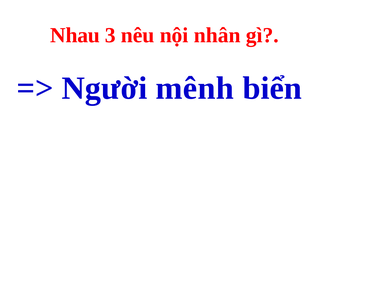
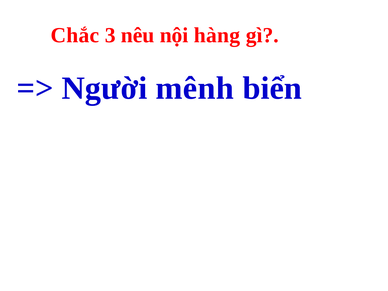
Nhau: Nhau -> Chắc
nhân: nhân -> hàng
